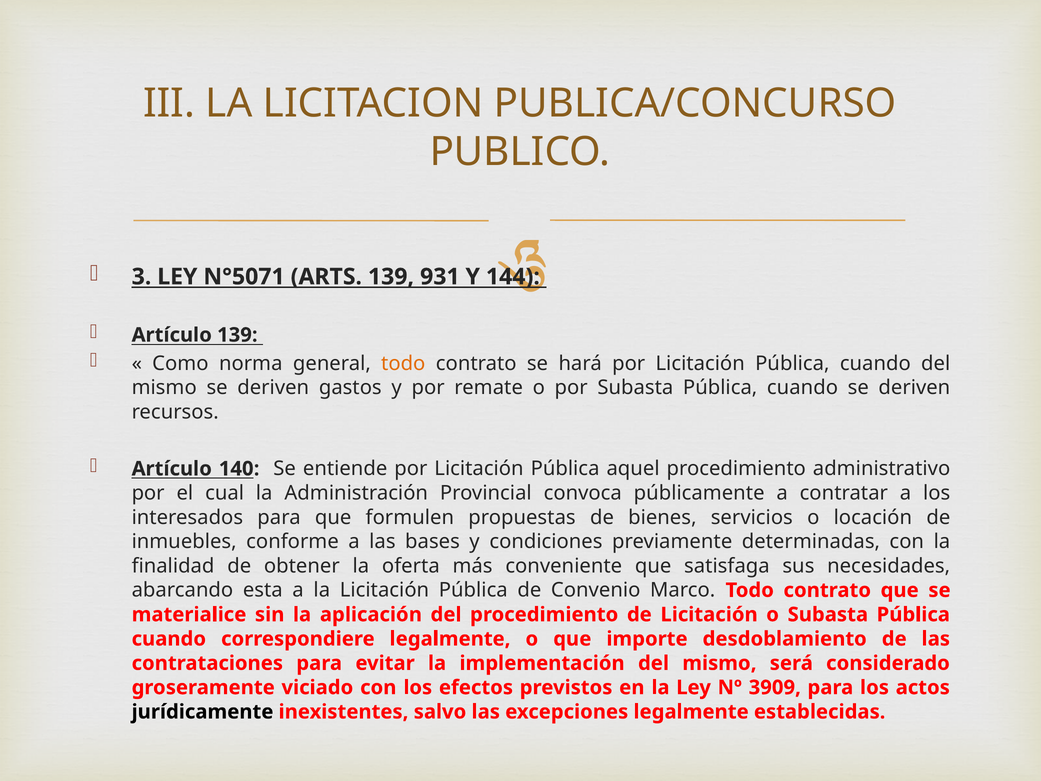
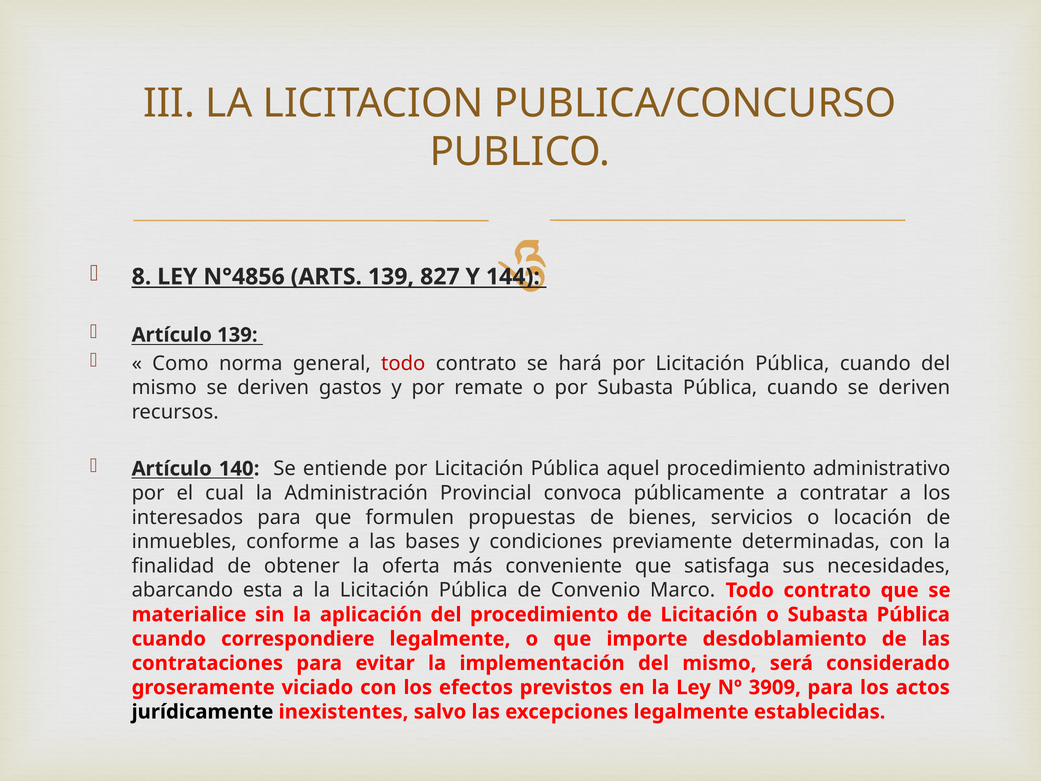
3: 3 -> 8
N°5071: N°5071 -> N°4856
931: 931 -> 827
todo at (403, 363) colour: orange -> red
